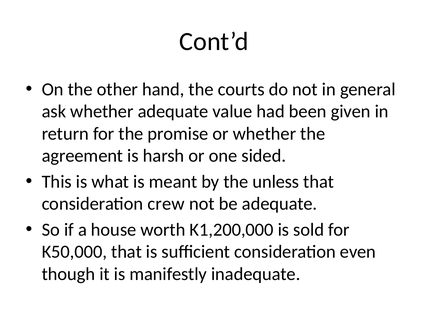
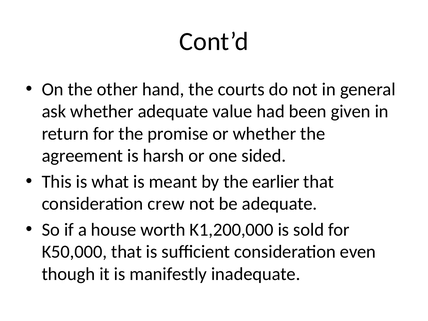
unless: unless -> earlier
